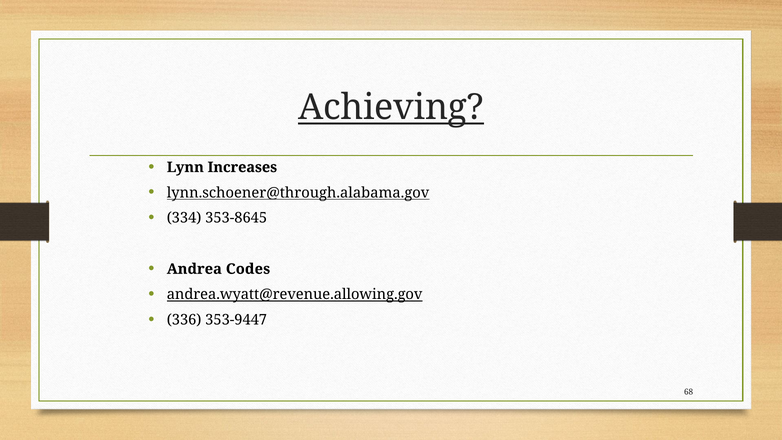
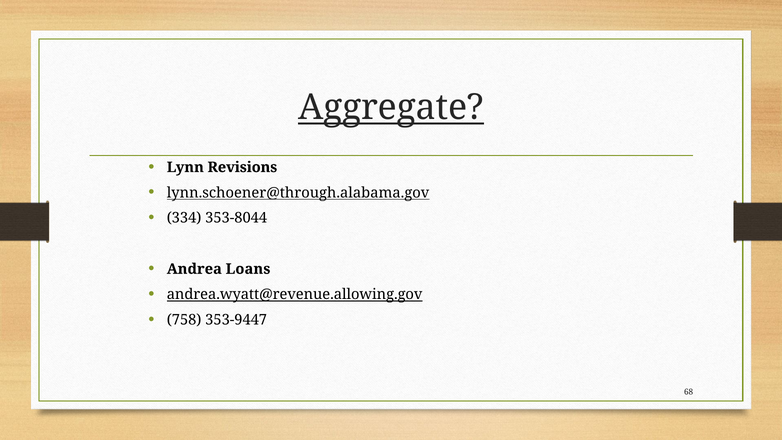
Achieving: Achieving -> Aggregate
Increases: Increases -> Revisions
353-8645: 353-8645 -> 353-8044
Codes: Codes -> Loans
336: 336 -> 758
